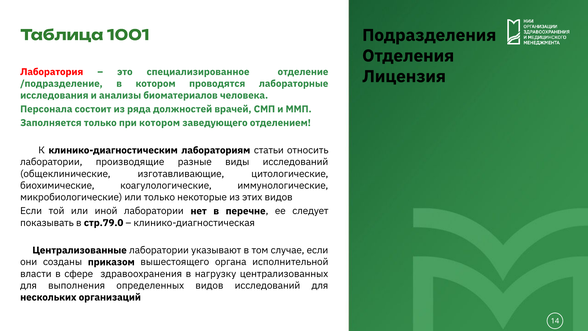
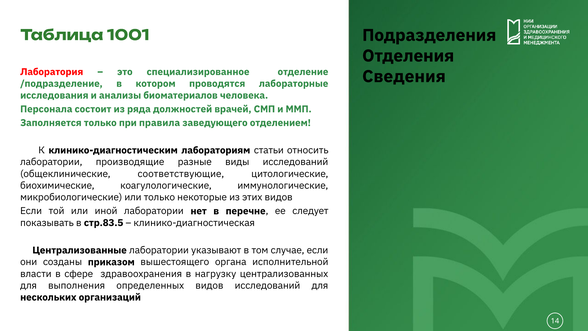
Лицензия: Лицензия -> Сведения
при котором: котором -> правила
изготавливающие: изготавливающие -> соответствующие
стр.79.0: стр.79.0 -> стр.83.5
